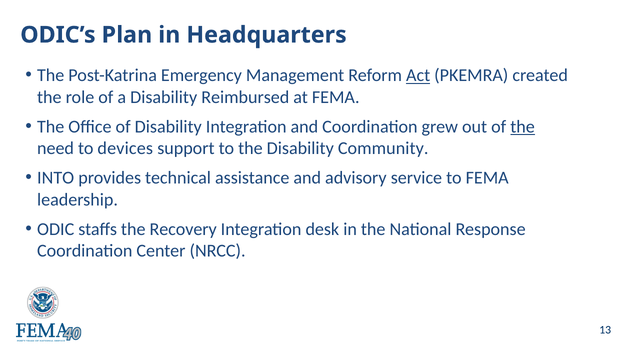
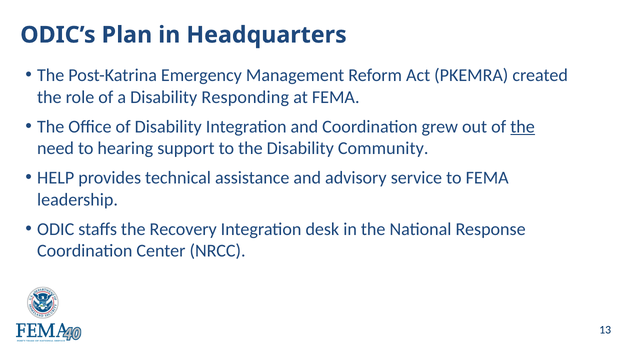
Act underline: present -> none
Reimbursed: Reimbursed -> Responding
devices: devices -> hearing
INTO: INTO -> HELP
